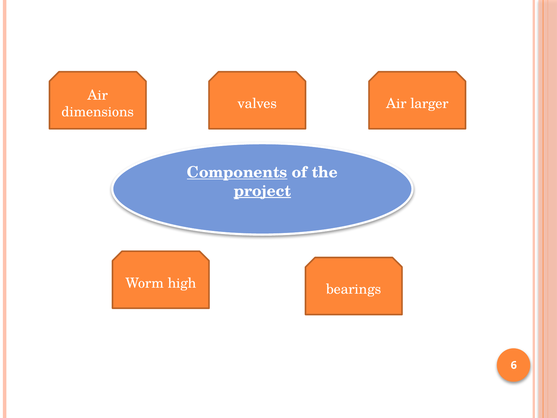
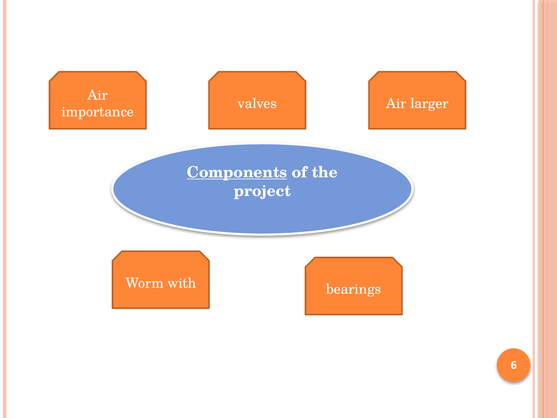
dimensions: dimensions -> importance
project underline: present -> none
high: high -> with
